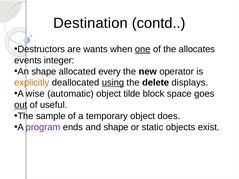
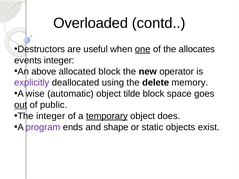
Destination: Destination -> Overloaded
wants: wants -> useful
An shape: shape -> above
allocated every: every -> block
explicitly colour: orange -> purple
using underline: present -> none
displays: displays -> memory
useful: useful -> public
The sample: sample -> integer
temporary underline: none -> present
